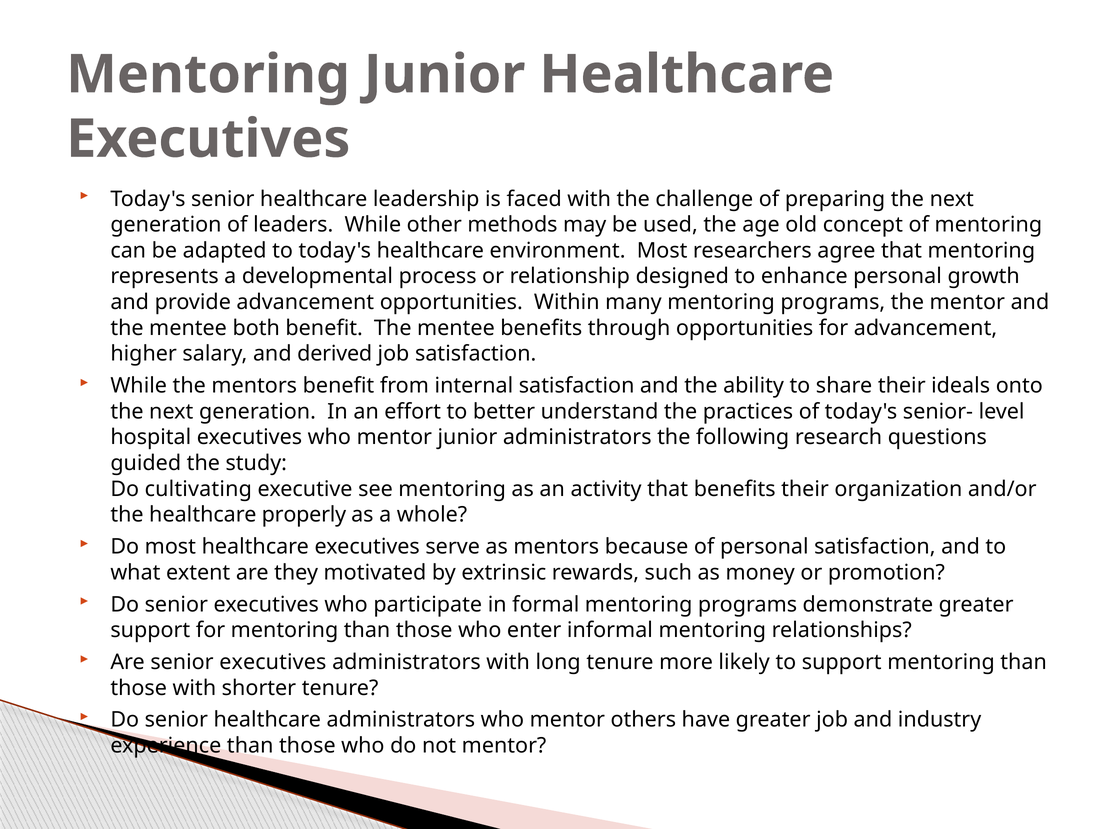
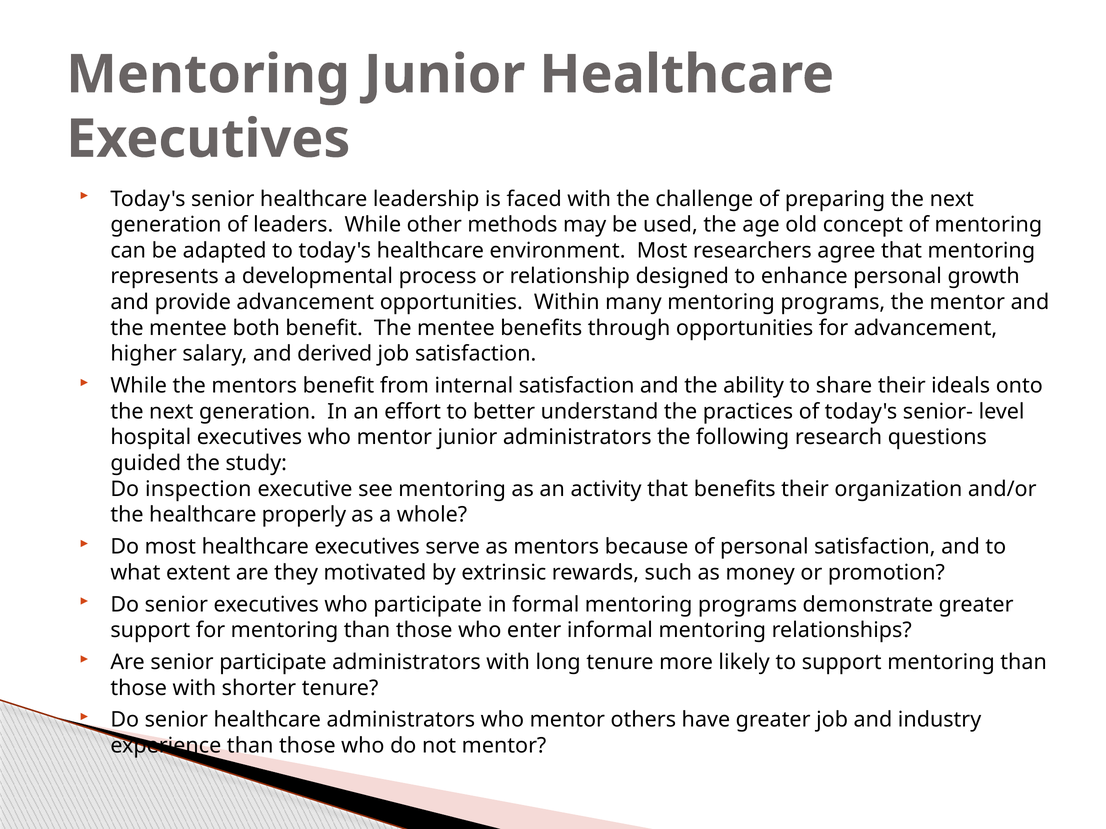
cultivating: cultivating -> inspection
Are senior executives: executives -> participate
